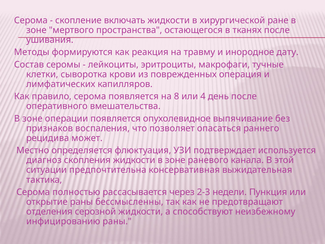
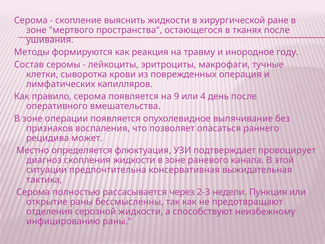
включать: включать -> выяснить
дату: дату -> году
8: 8 -> 9
используется: используется -> провоцирует
